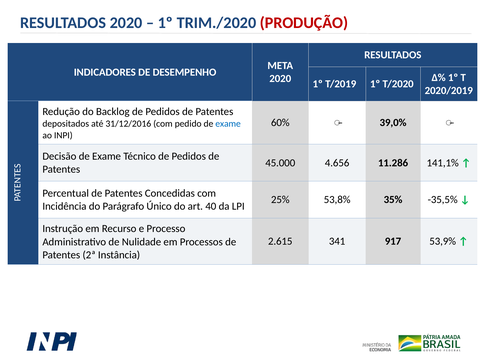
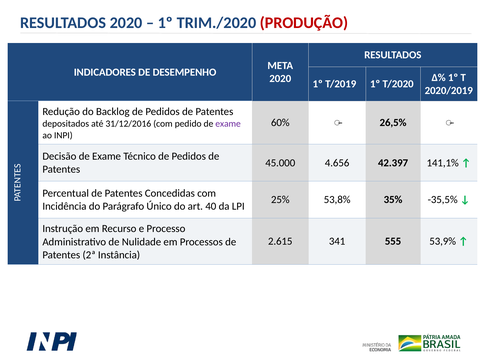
39,0%: 39,0% -> 26,5%
exame at (228, 124) colour: blue -> purple
11.286: 11.286 -> 42.397
917: 917 -> 555
